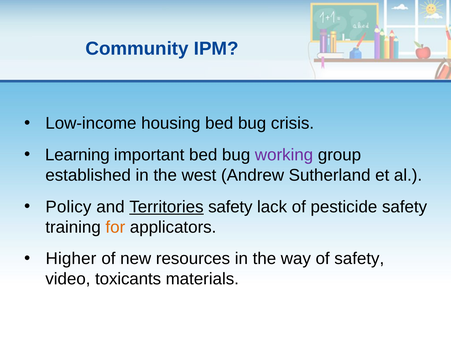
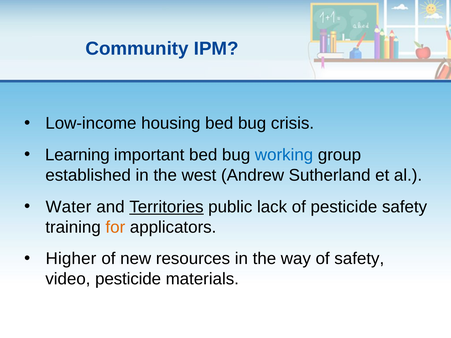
working colour: purple -> blue
Policy: Policy -> Water
Territories safety: safety -> public
video toxicants: toxicants -> pesticide
